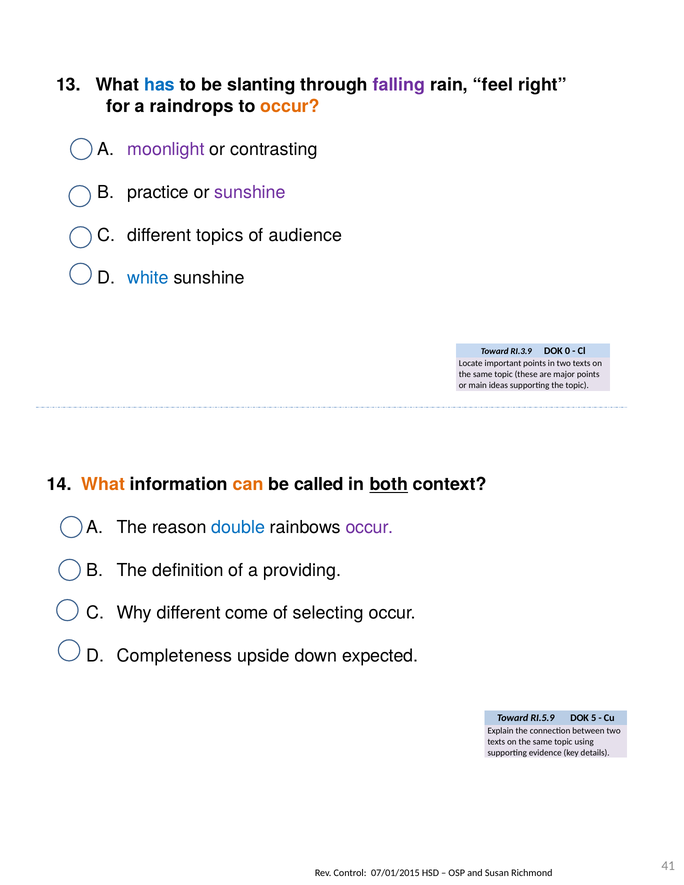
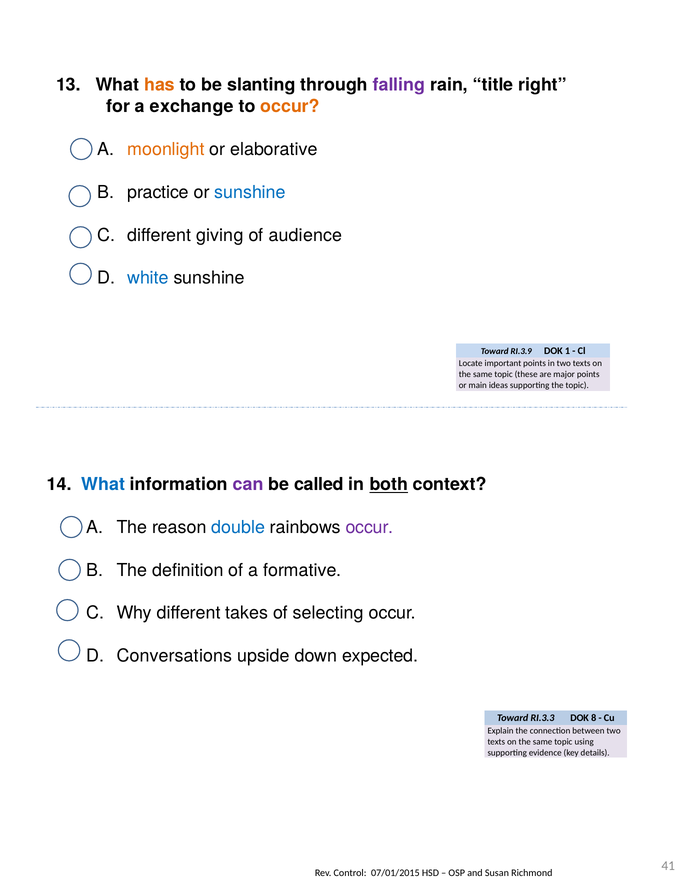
has colour: blue -> orange
feel: feel -> title
raindrops: raindrops -> exchange
moonlight colour: purple -> orange
contrasting: contrasting -> elaborative
sunshine at (250, 192) colour: purple -> blue
topics: topics -> giving
0: 0 -> 1
What at (103, 484) colour: orange -> blue
can colour: orange -> purple
providing: providing -> formative
come: come -> takes
Completeness: Completeness -> Conversations
RI.5.9: RI.5.9 -> RI.3.3
5: 5 -> 8
